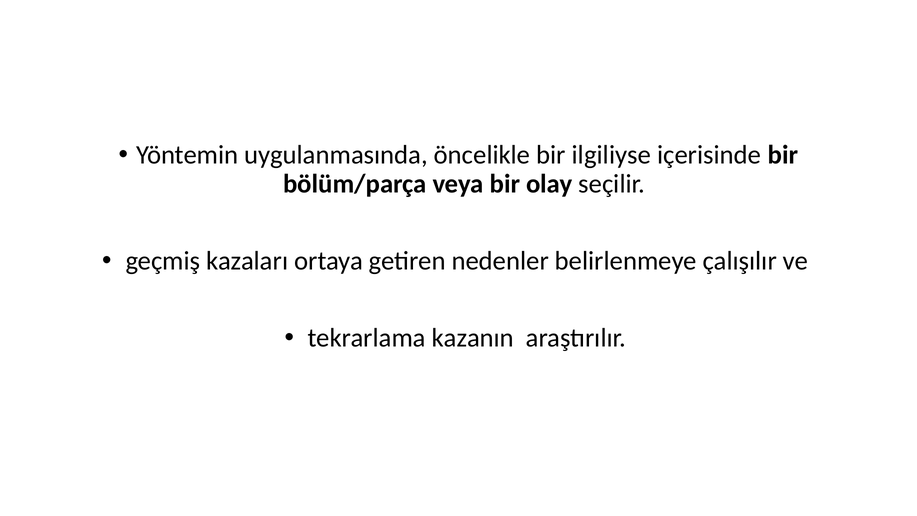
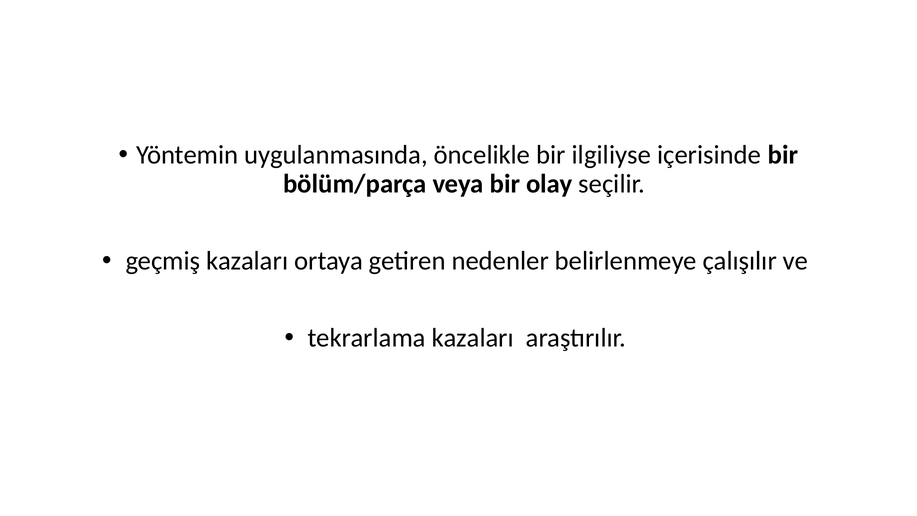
tekrarlama kazanın: kazanın -> kazaları
